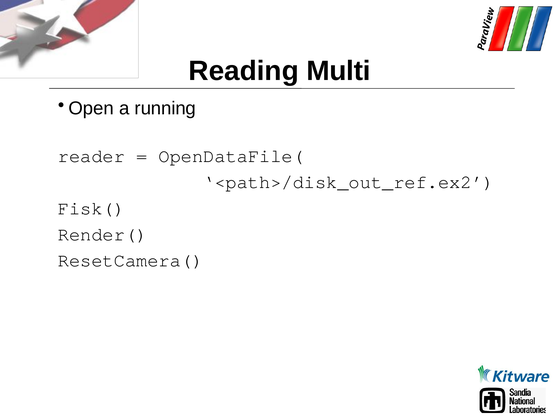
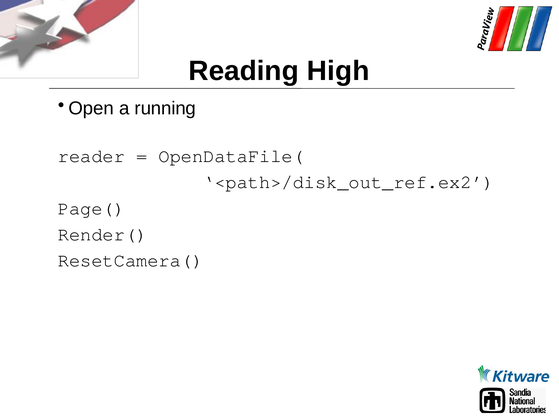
Multi: Multi -> High
Fisk(: Fisk( -> Page(
